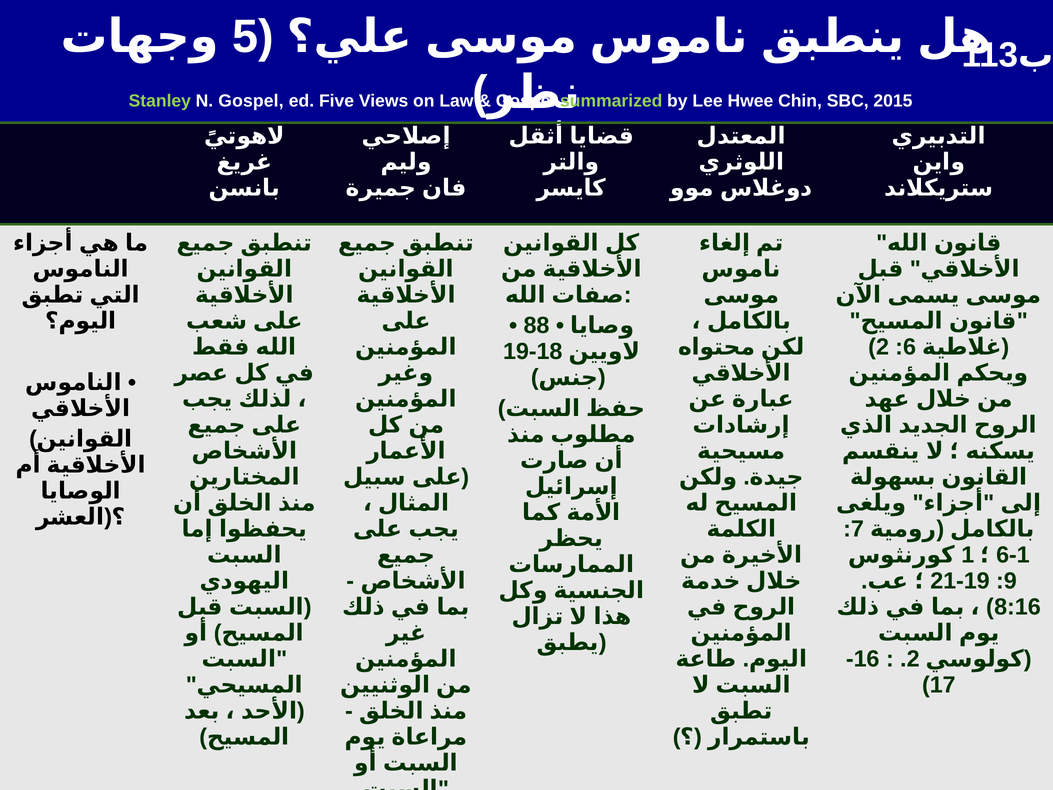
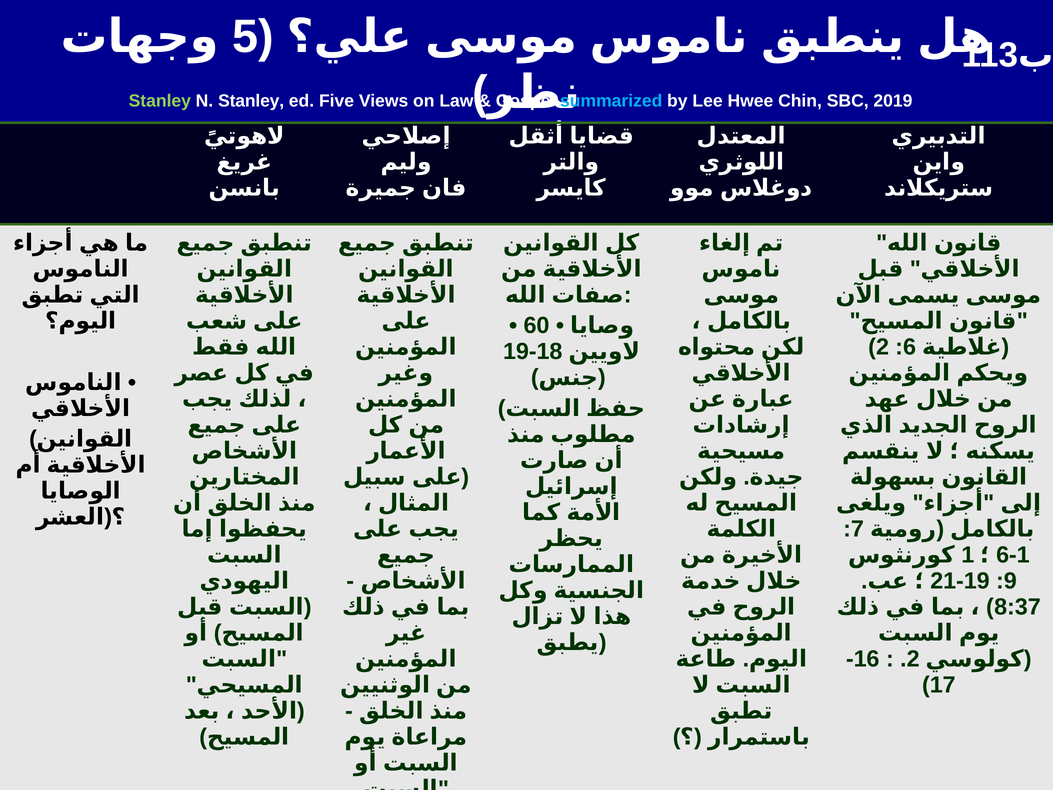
N Gospel: Gospel -> Stanley
summarized colour: light green -> light blue
2015: 2015 -> 2019
88: 88 -> 60
8:16: 8:16 -> 8:37
